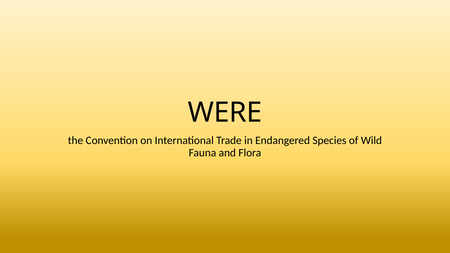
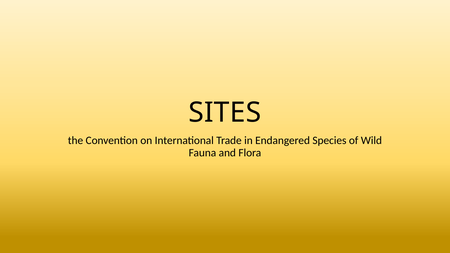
WERE: WERE -> SITES
